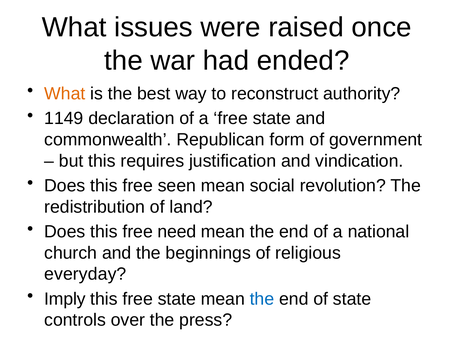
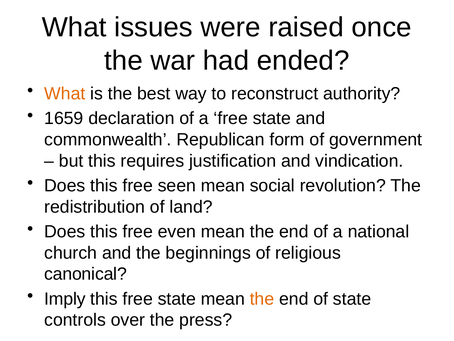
1149: 1149 -> 1659
need: need -> even
everyday: everyday -> canonical
the at (262, 298) colour: blue -> orange
